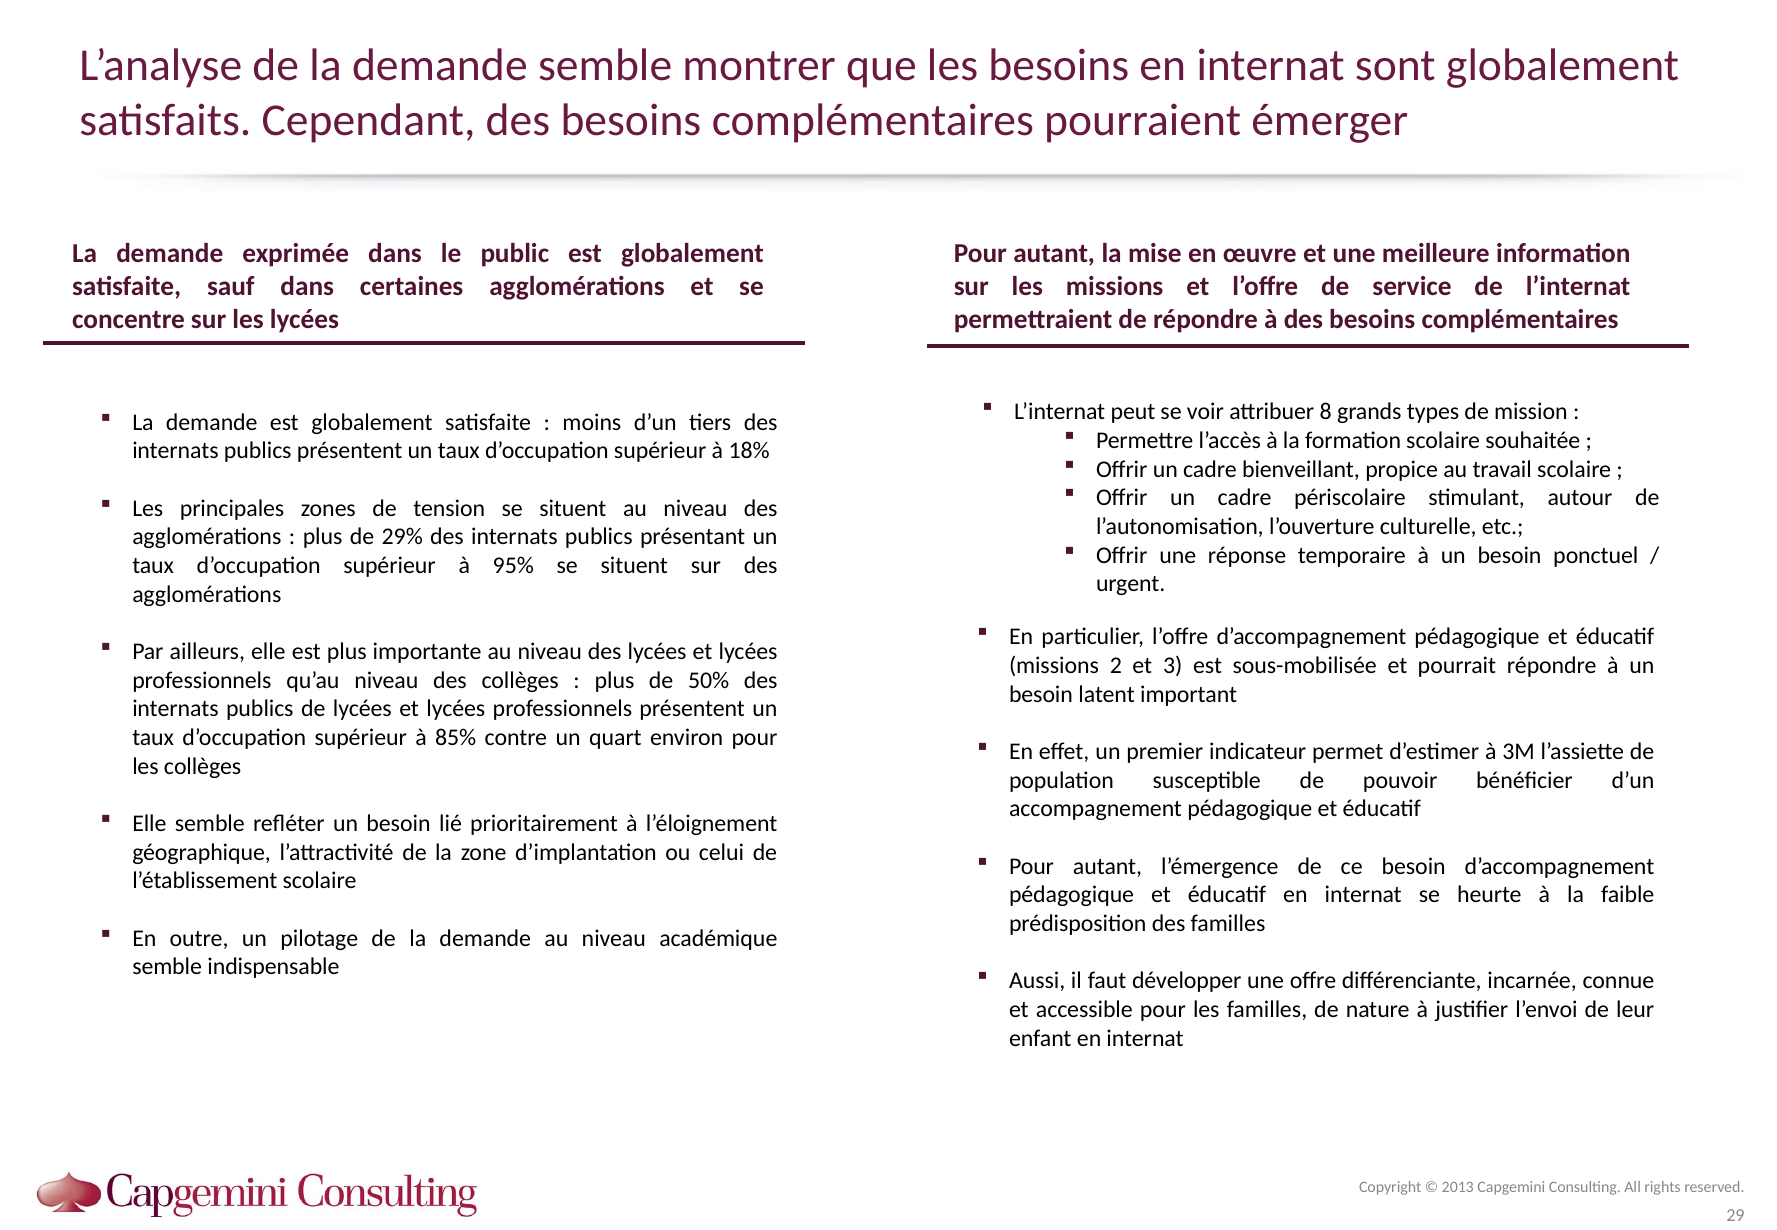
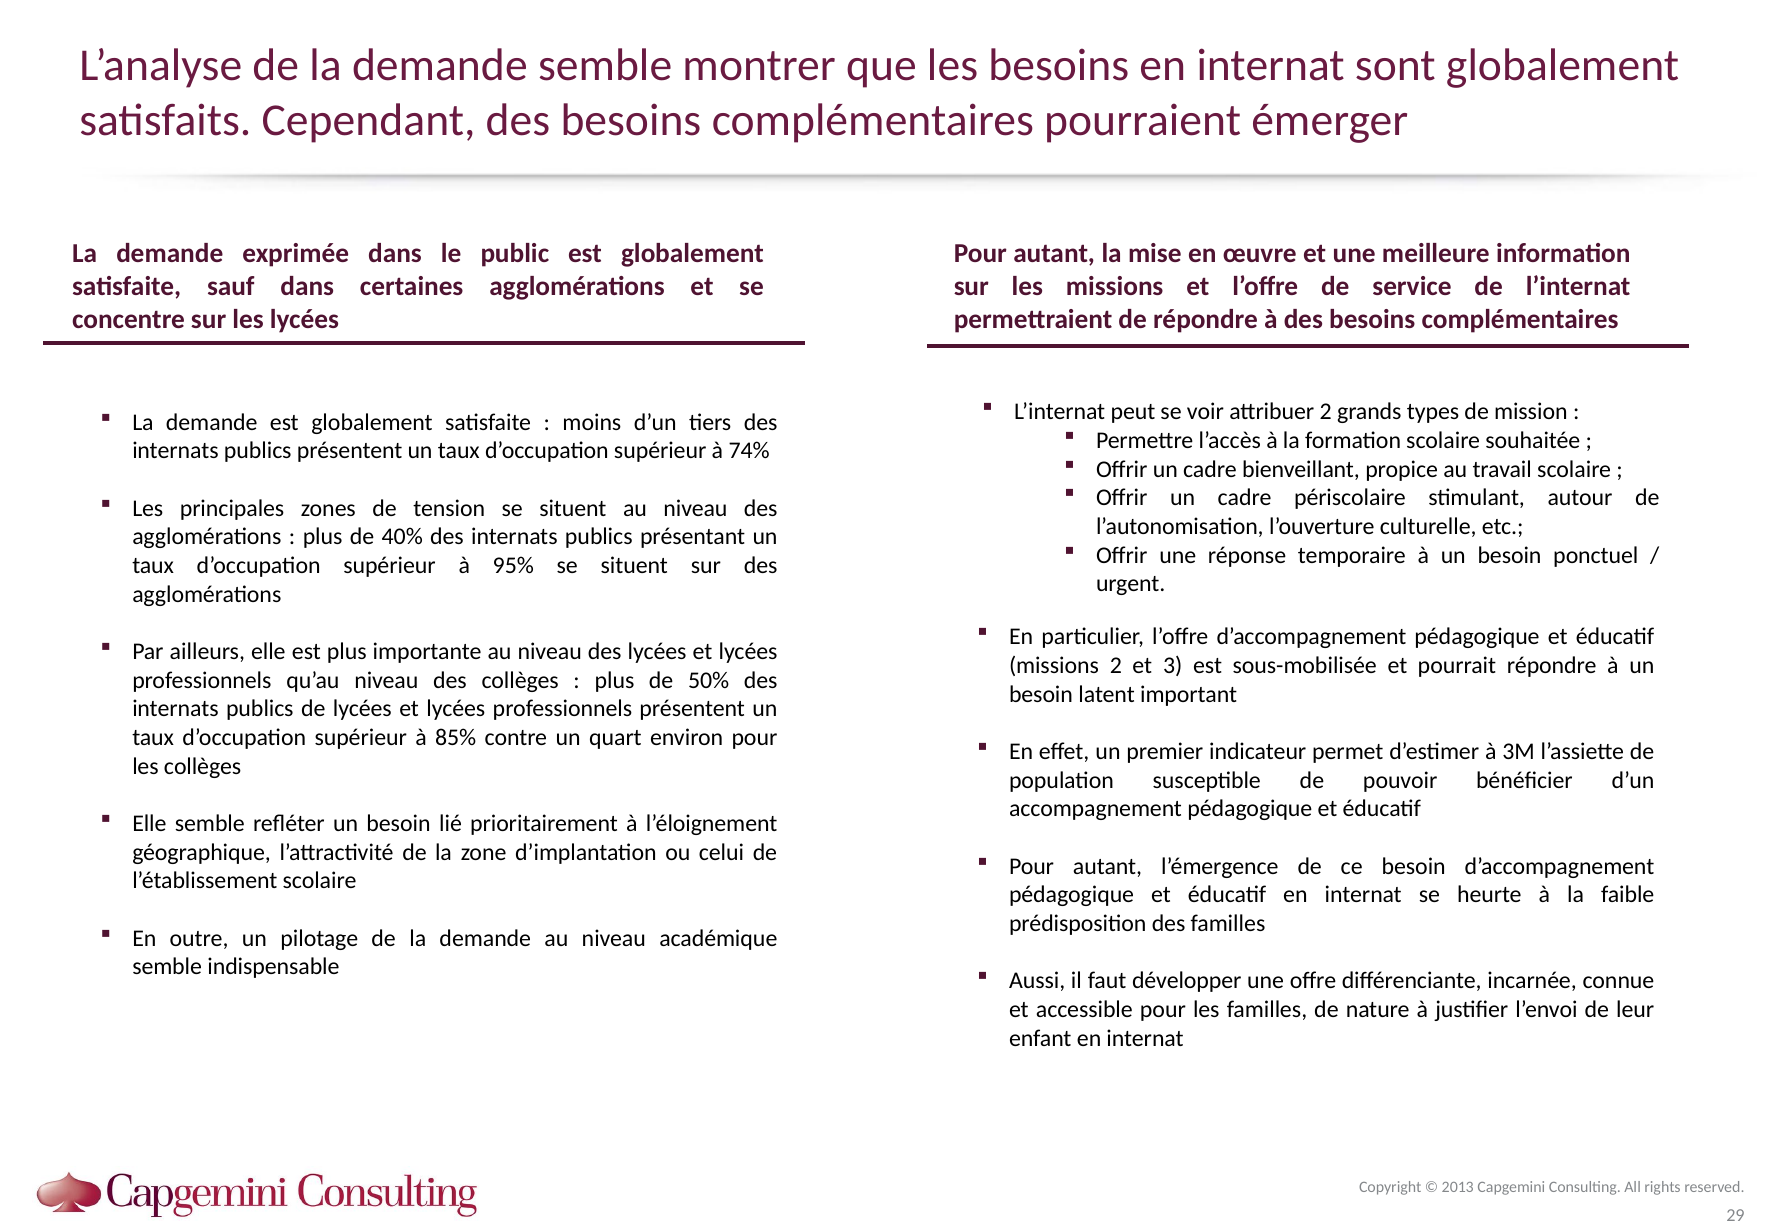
attribuer 8: 8 -> 2
18%: 18% -> 74%
29%: 29% -> 40%
